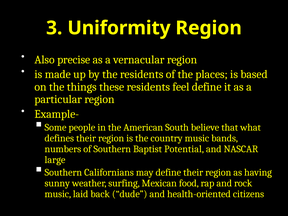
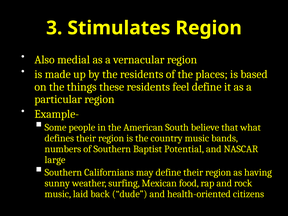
Uniformity: Uniformity -> Stimulates
precise: precise -> medial
